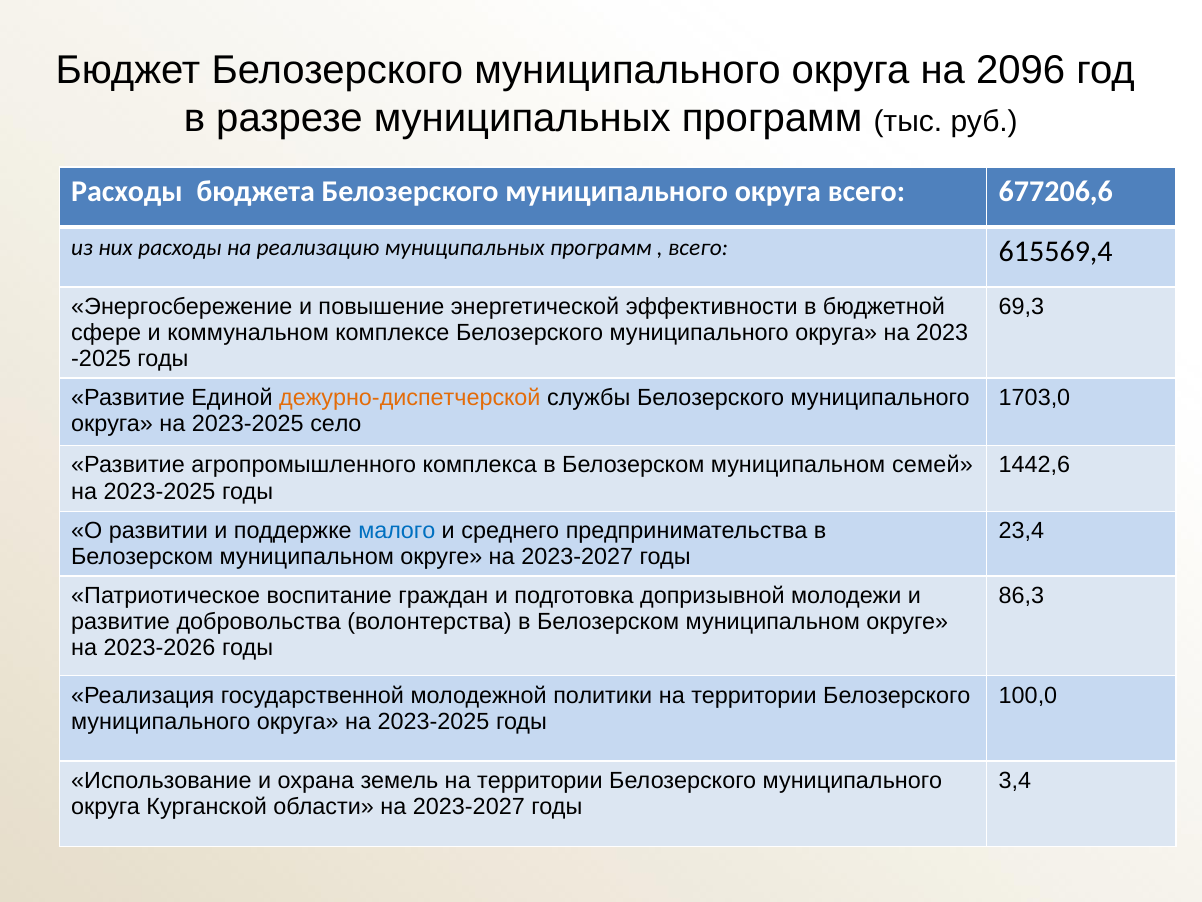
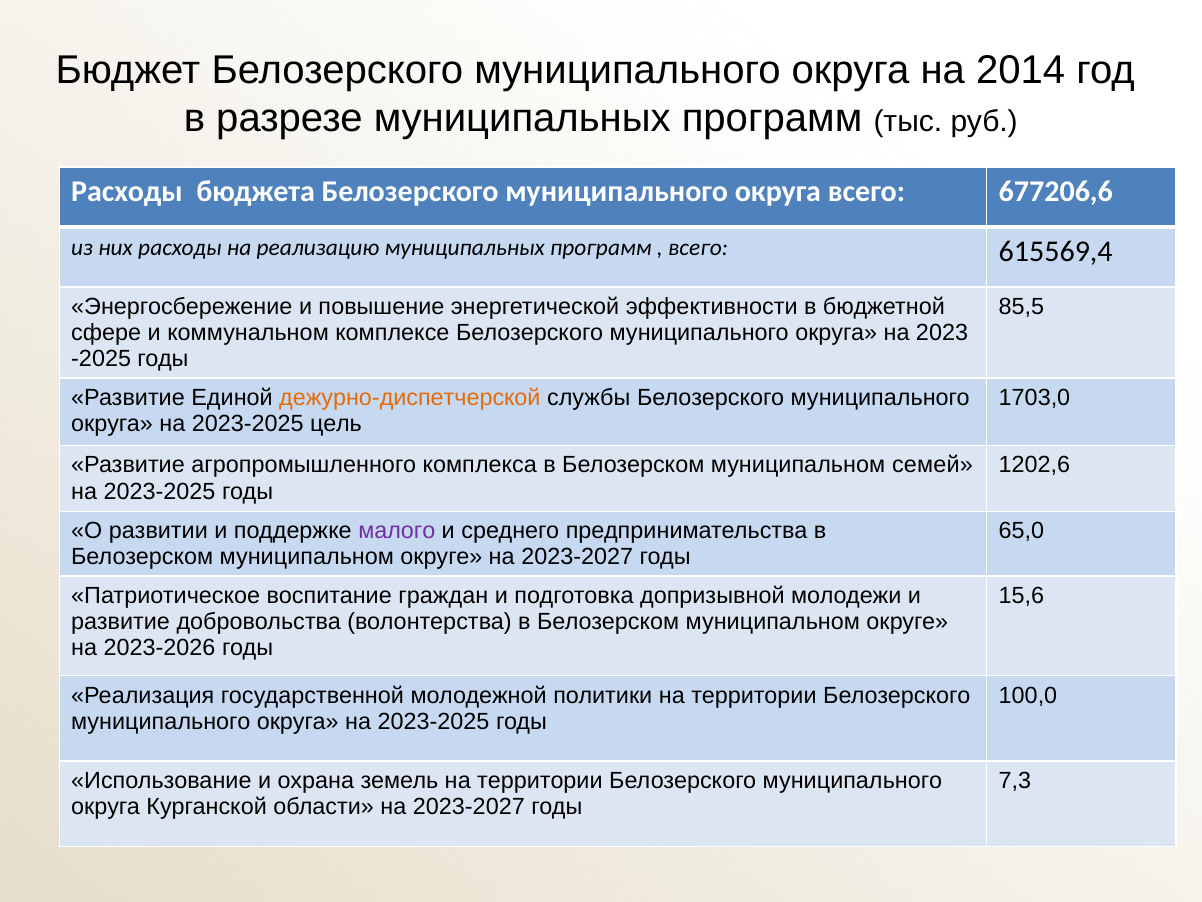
2096: 2096 -> 2014
69,3: 69,3 -> 85,5
село: село -> цель
1442,6: 1442,6 -> 1202,6
малого colour: blue -> purple
23,4: 23,4 -> 65,0
86,3: 86,3 -> 15,6
3,4: 3,4 -> 7,3
